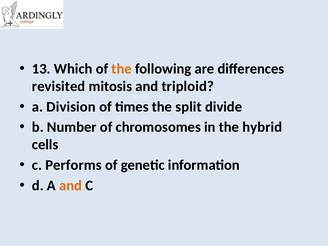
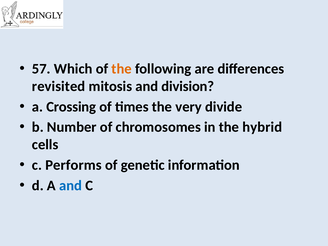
13: 13 -> 57
triploid: triploid -> division
Division: Division -> Crossing
split: split -> very
and at (71, 185) colour: orange -> blue
